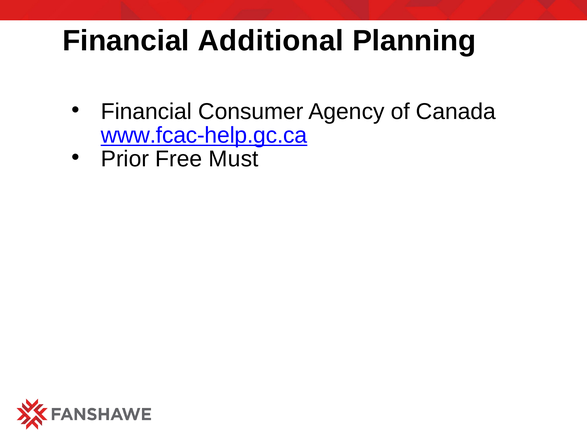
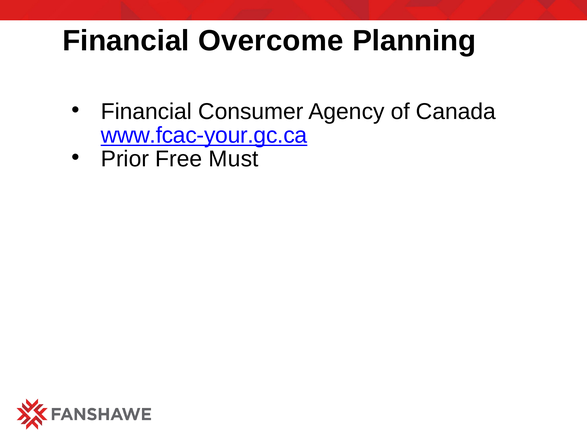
Additional: Additional -> Overcome
www.fcac-help.gc.ca: www.fcac-help.gc.ca -> www.fcac-your.gc.ca
